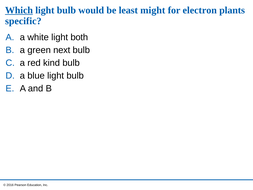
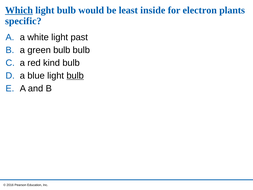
might: might -> inside
both: both -> past
green next: next -> bulb
bulb at (75, 76) underline: none -> present
